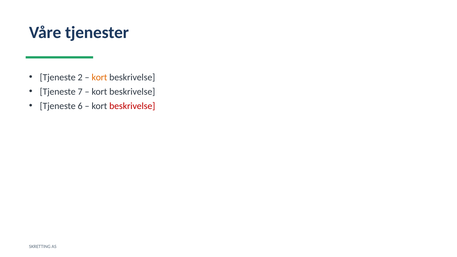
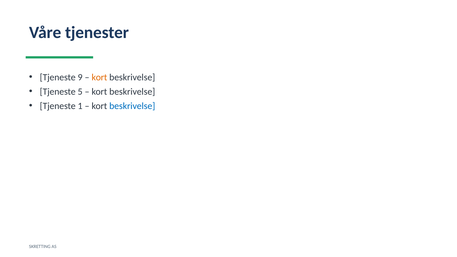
2: 2 -> 9
7: 7 -> 5
6: 6 -> 1
beskrivelse at (132, 106) colour: red -> blue
